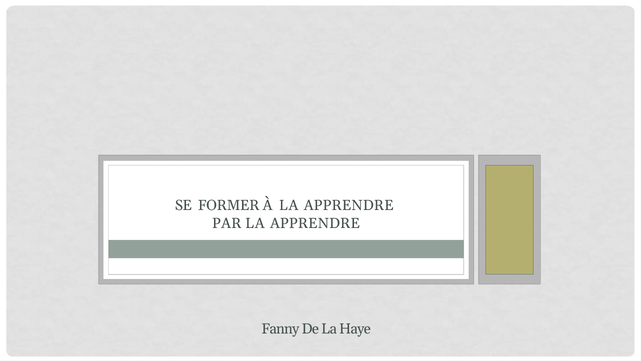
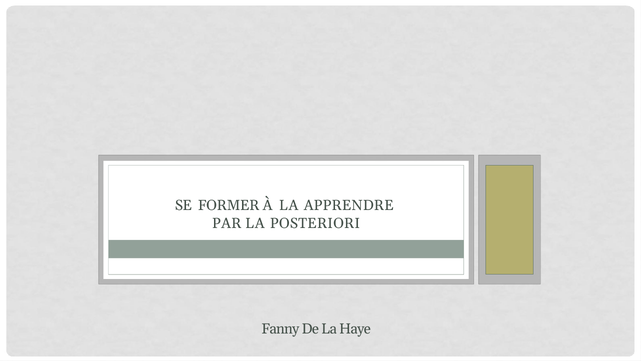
PAR LA APPRENDRE: APPRENDRE -> POSTERIORI
